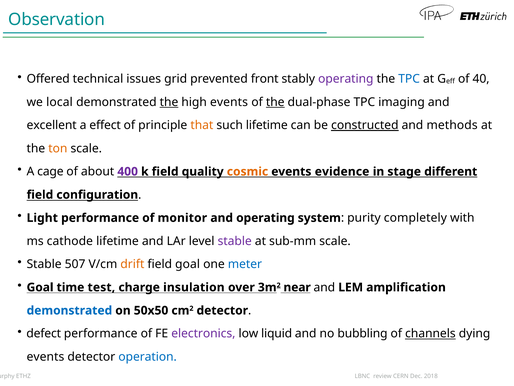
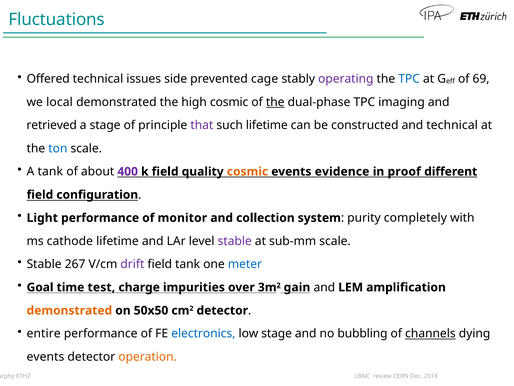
Observation: Observation -> Fluctuations
grid: grid -> side
front: front -> cage
40: 40 -> 69
the at (169, 102) underline: present -> none
high events: events -> cosmic
excellent: excellent -> retrieved
a effect: effect -> stage
that colour: orange -> purple
constructed underline: present -> none
and methods: methods -> technical
ton colour: orange -> blue
A cage: cage -> tank
stage: stage -> proof
and operating: operating -> collection
507: 507 -> 267
drift colour: orange -> purple
field goal: goal -> tank
insulation: insulation -> impurities
near: near -> gain
demonstrated at (69, 310) colour: blue -> orange
defect: defect -> entire
electronics colour: purple -> blue
low liquid: liquid -> stage
operation colour: blue -> orange
